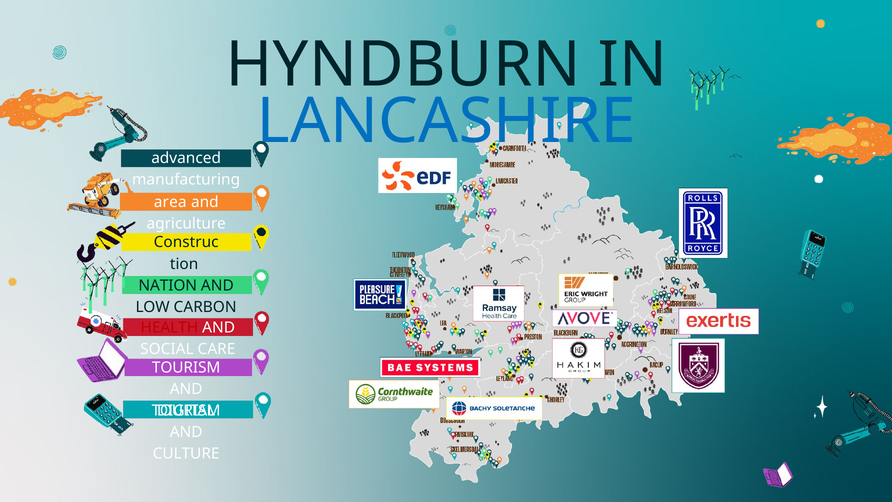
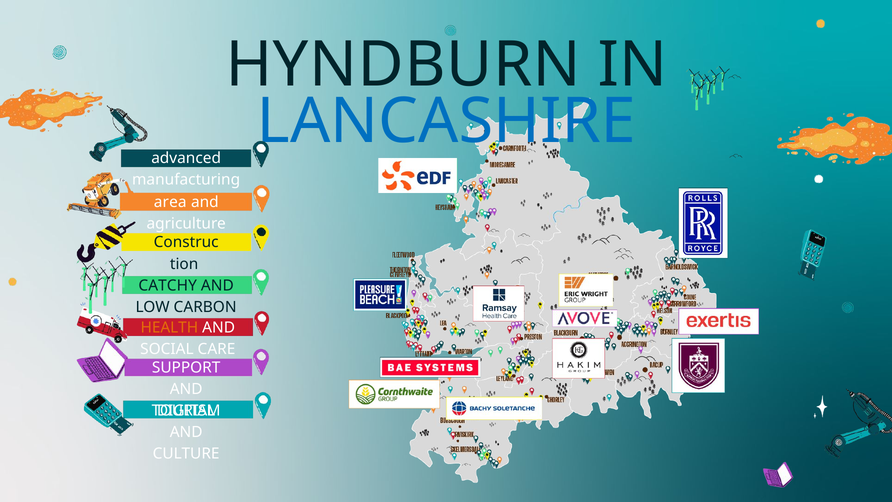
NATION: NATION -> CATCHY
HEALTH colour: red -> orange
TOURISM at (186, 367): TOURISM -> SUPPORT
